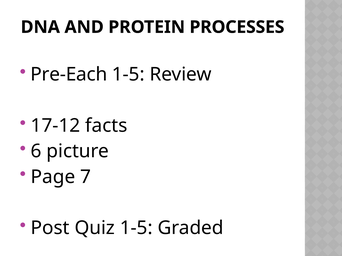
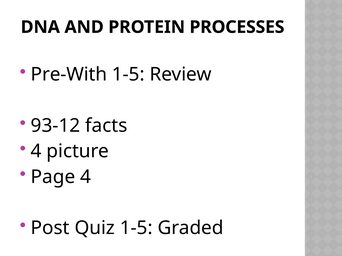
Pre-Each: Pre-Each -> Pre-With
17-12: 17-12 -> 93-12
6 at (36, 152): 6 -> 4
Page 7: 7 -> 4
